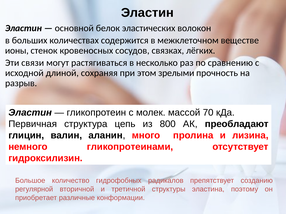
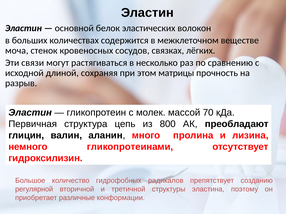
ионы: ионы -> моча
зрелыми: зрелыми -> матрицы
